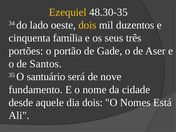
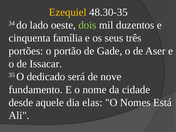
dois at (87, 25) colour: yellow -> light green
Santos: Santos -> Issacar
santuário: santuário -> dedicado
dia dois: dois -> elas
